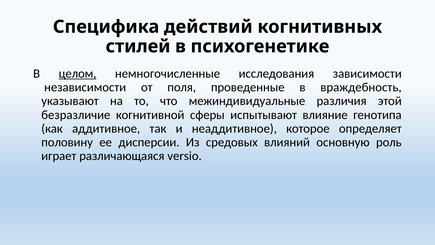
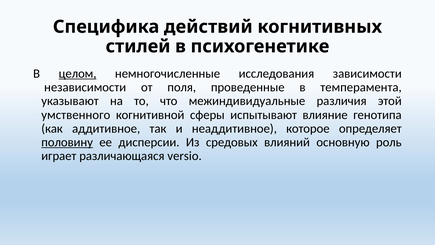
враждебность: враждебность -> темперамента
безразличие: безразличие -> умственного
половину underline: none -> present
